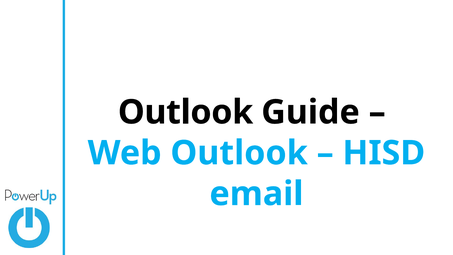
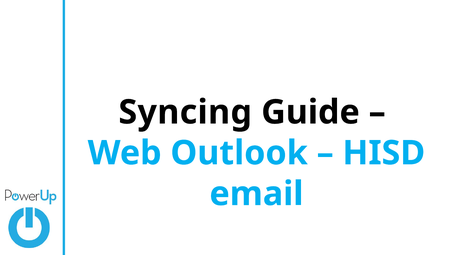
Outlook at (186, 112): Outlook -> Syncing
